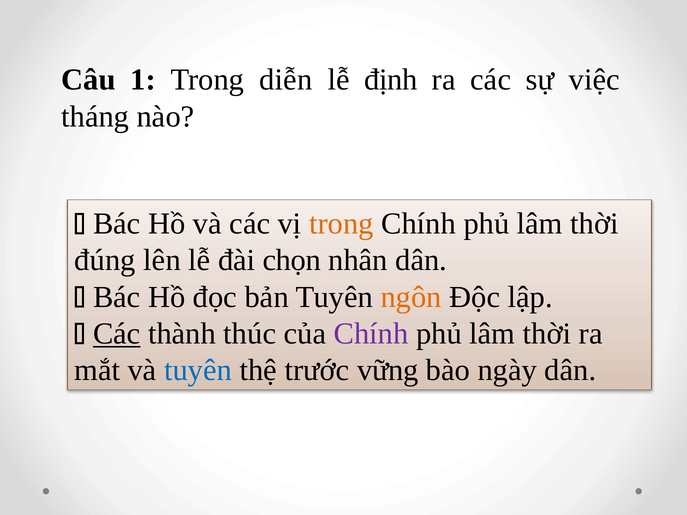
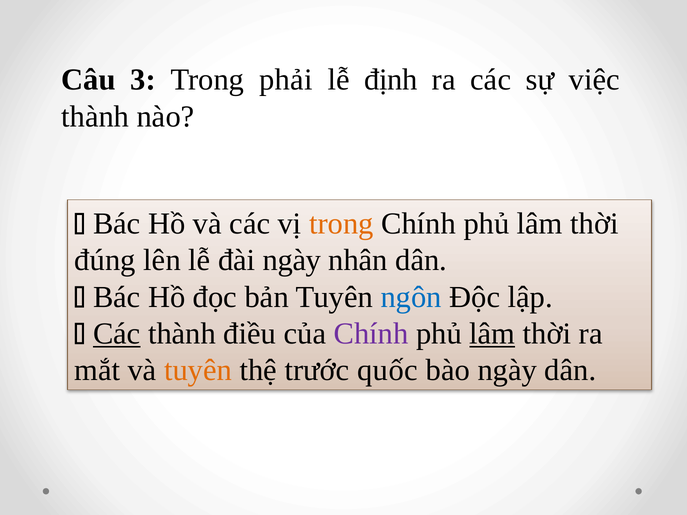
1: 1 -> 3
diễn: diễn -> phải
tháng at (95, 117): tháng -> thành
đài chọn: chọn -> ngày
ngôn colour: orange -> blue
thúc: thúc -> điều
lâm at (492, 334) underline: none -> present
tuyên at (198, 370) colour: blue -> orange
vững: vững -> quốc
